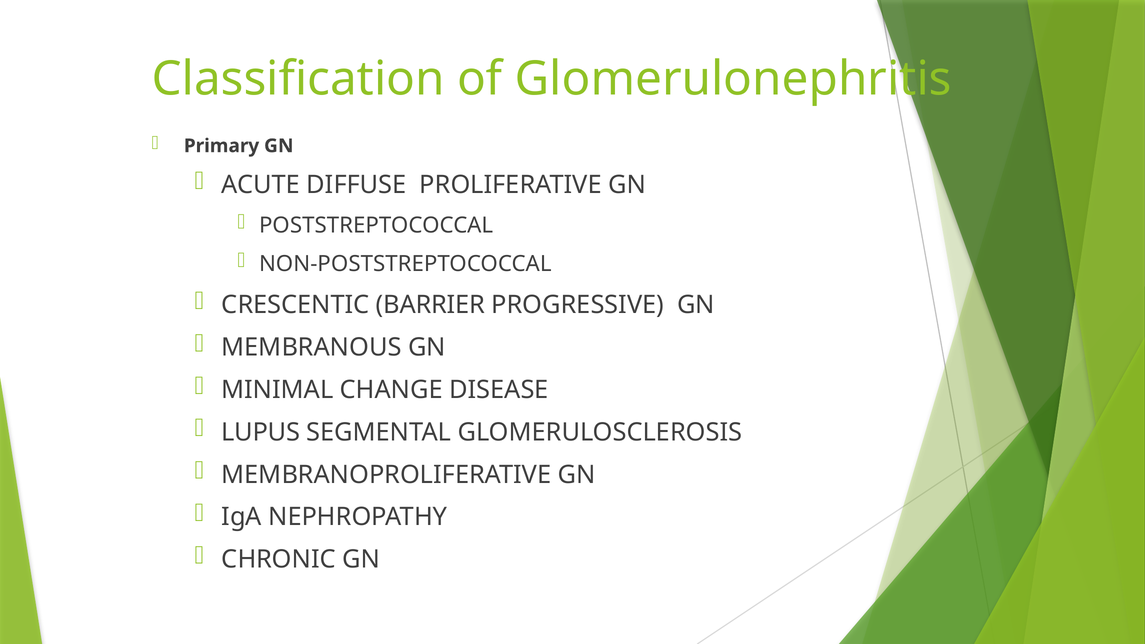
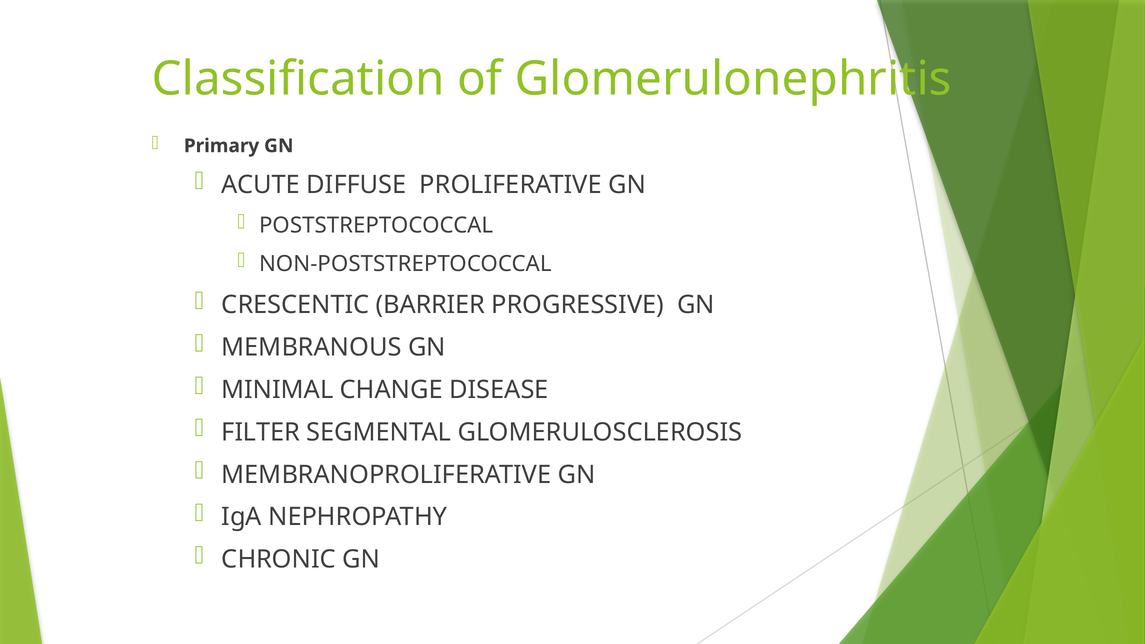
LUPUS: LUPUS -> FILTER
